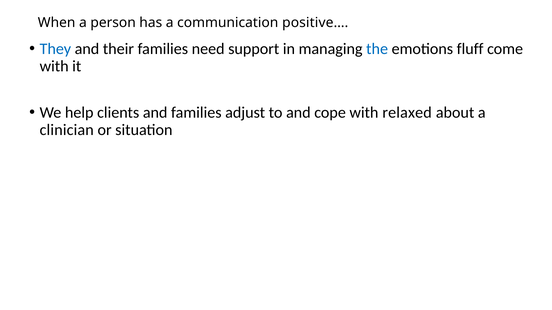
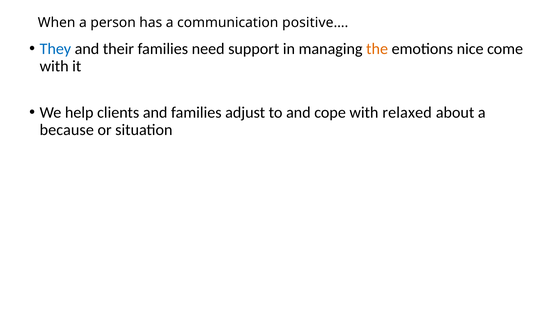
the colour: blue -> orange
fluff: fluff -> nice
clinician: clinician -> because
